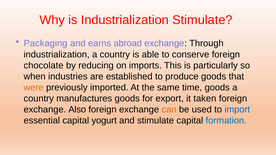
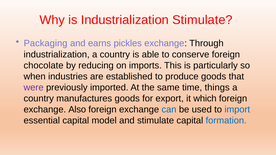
abroad: abroad -> pickles
were colour: orange -> purple
time goods: goods -> things
taken: taken -> which
can colour: orange -> blue
yogurt: yogurt -> model
